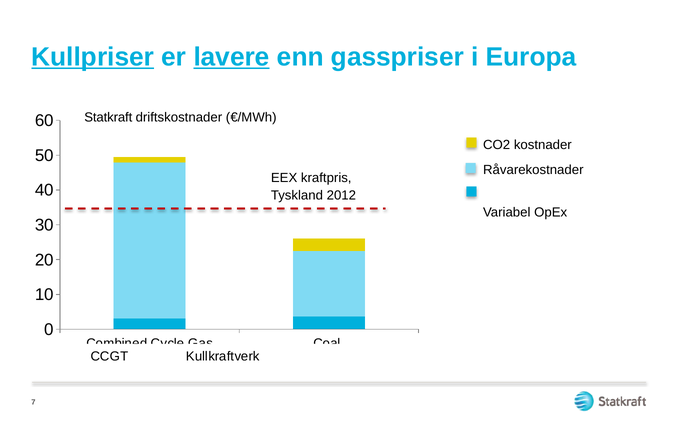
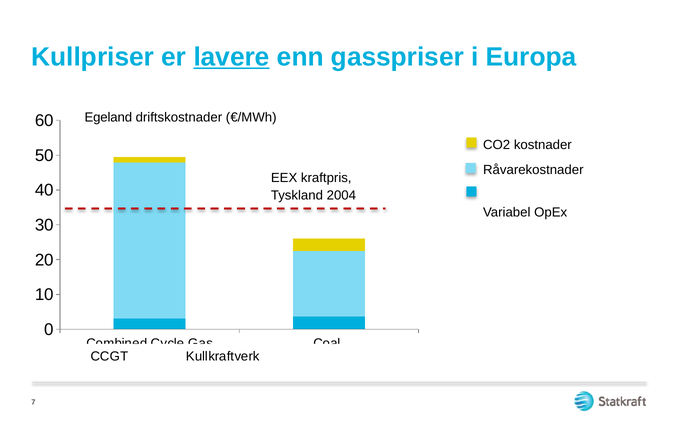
Kullpriser underline: present -> none
Statkraft: Statkraft -> Egeland
2012: 2012 -> 2004
